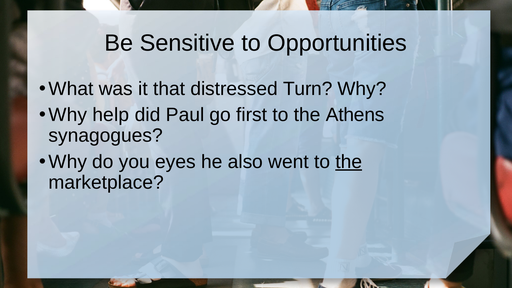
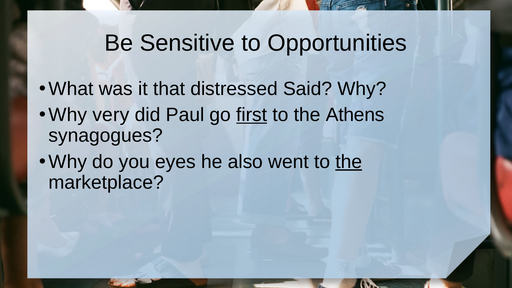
Turn: Turn -> Said
help: help -> very
first underline: none -> present
